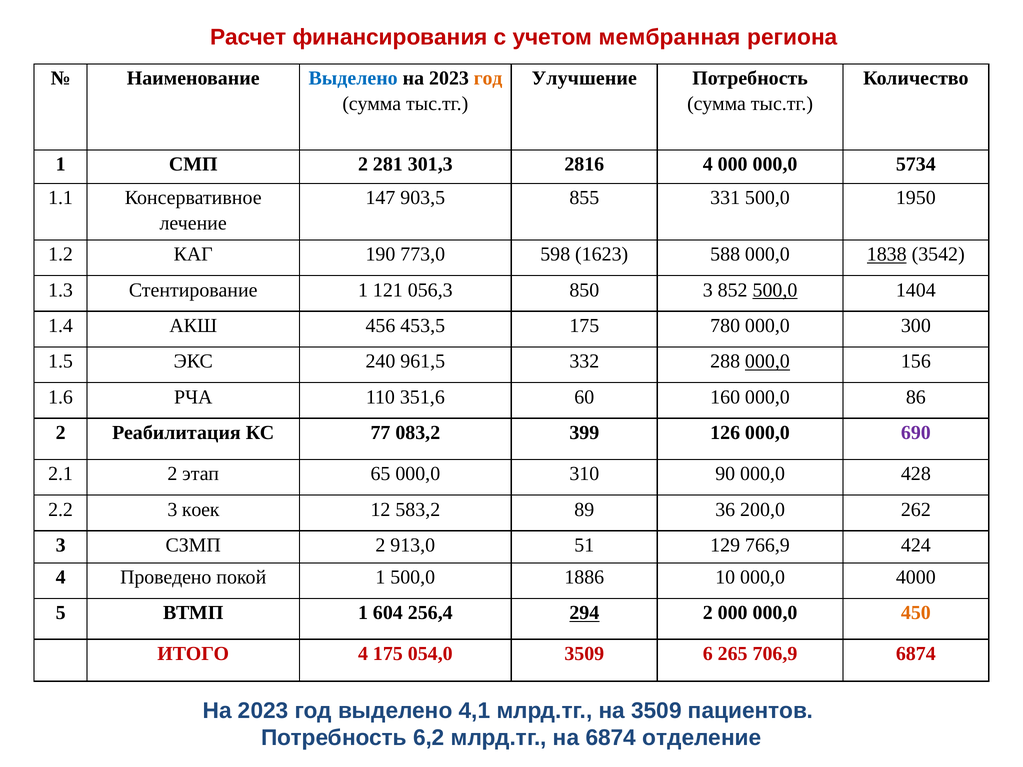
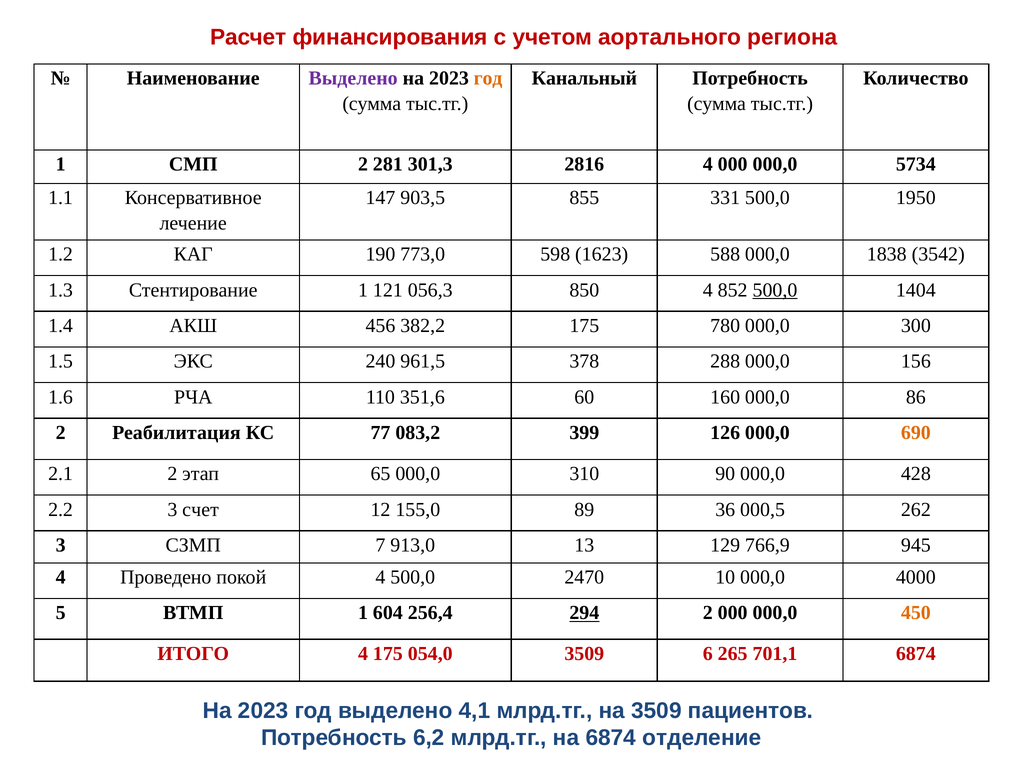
мембранная: мембранная -> аортального
Выделено at (353, 78) colour: blue -> purple
Улучшение: Улучшение -> Канальный
1838 underline: present -> none
850 3: 3 -> 4
453,5: 453,5 -> 382,2
332: 332 -> 378
000,0 at (767, 361) underline: present -> none
690 colour: purple -> orange
коек: коек -> счет
583,2: 583,2 -> 155,0
200,0: 200,0 -> 000,5
СЗМП 2: 2 -> 7
51: 51 -> 13
424: 424 -> 945
покой 1: 1 -> 4
1886: 1886 -> 2470
706,9: 706,9 -> 701,1
